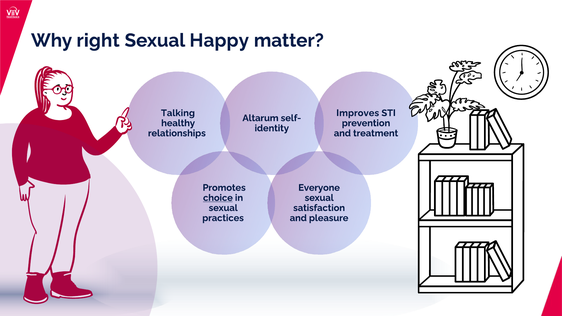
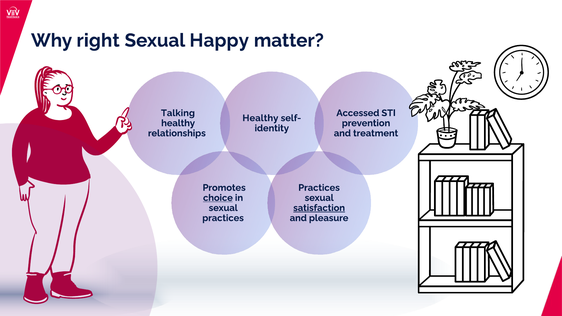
Improves: Improves -> Accessed
Altarum at (260, 118): Altarum -> Healthy
Everyone at (319, 188): Everyone -> Practices
satisfaction underline: none -> present
